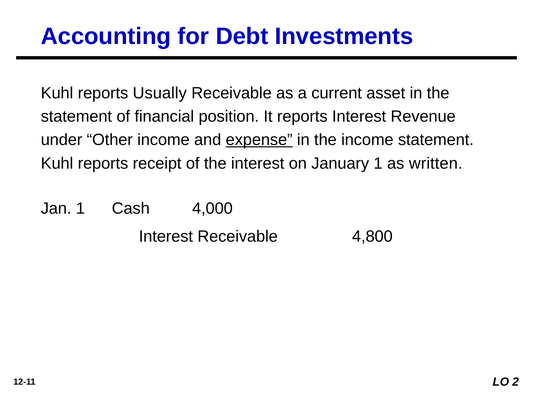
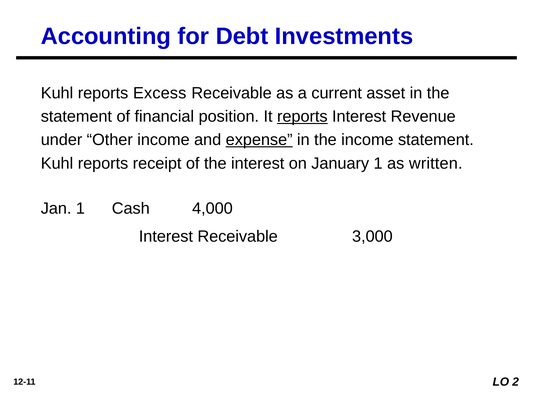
Usually: Usually -> Excess
reports at (302, 116) underline: none -> present
4,800: 4,800 -> 3,000
